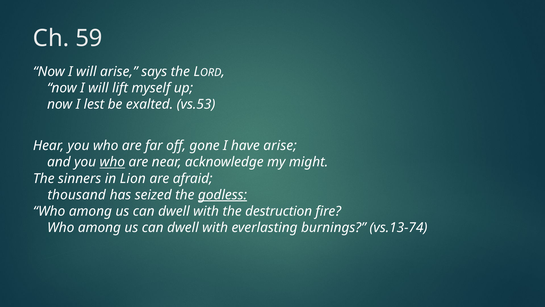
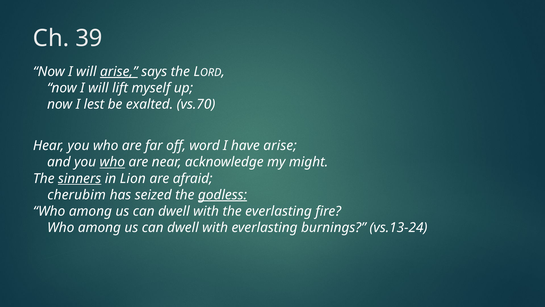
59: 59 -> 39
arise at (119, 72) underline: none -> present
vs.53: vs.53 -> vs.70
gone: gone -> word
sinners underline: none -> present
thousand: thousand -> cherubim
the destruction: destruction -> everlasting
vs.13-74: vs.13-74 -> vs.13-24
